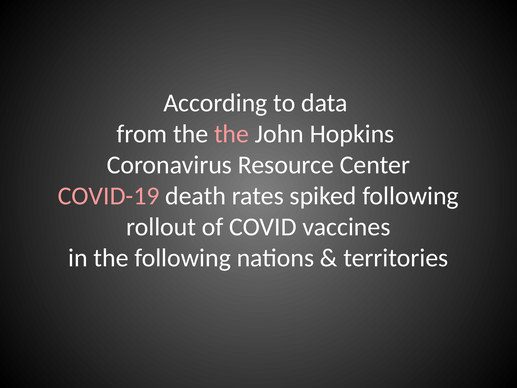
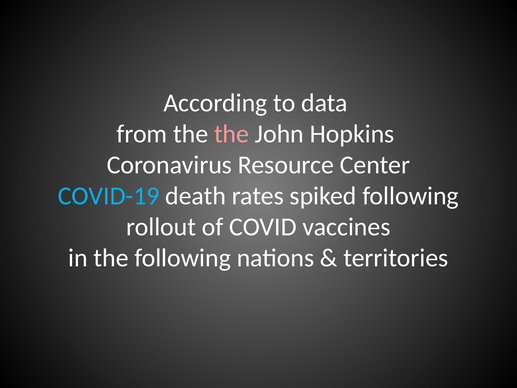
COVID-19 colour: pink -> light blue
